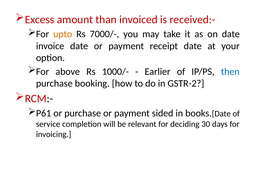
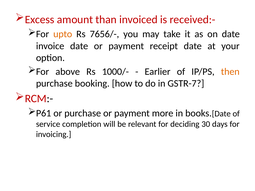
7000/-: 7000/- -> 7656/-
then colour: blue -> orange
GSTR-2: GSTR-2 -> GSTR-7
sided: sided -> more
